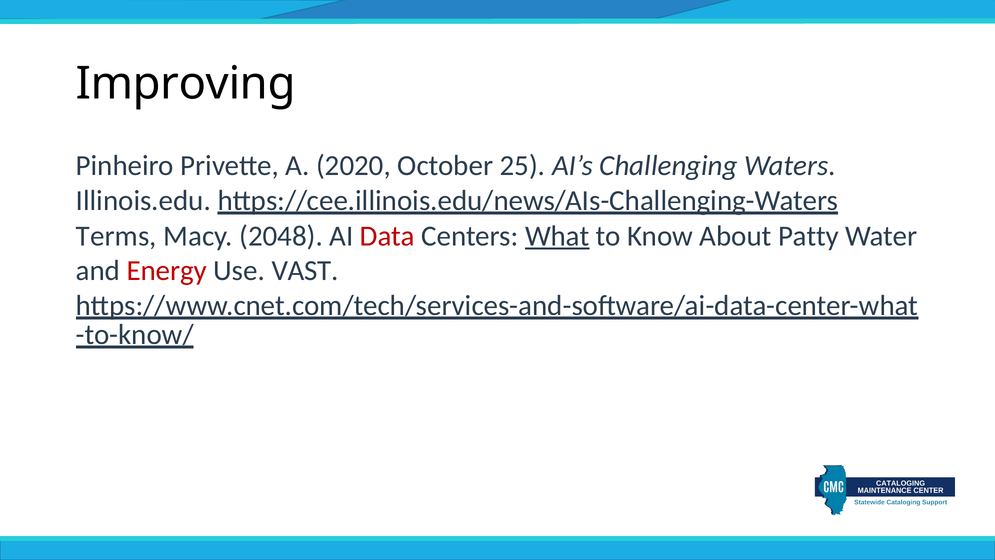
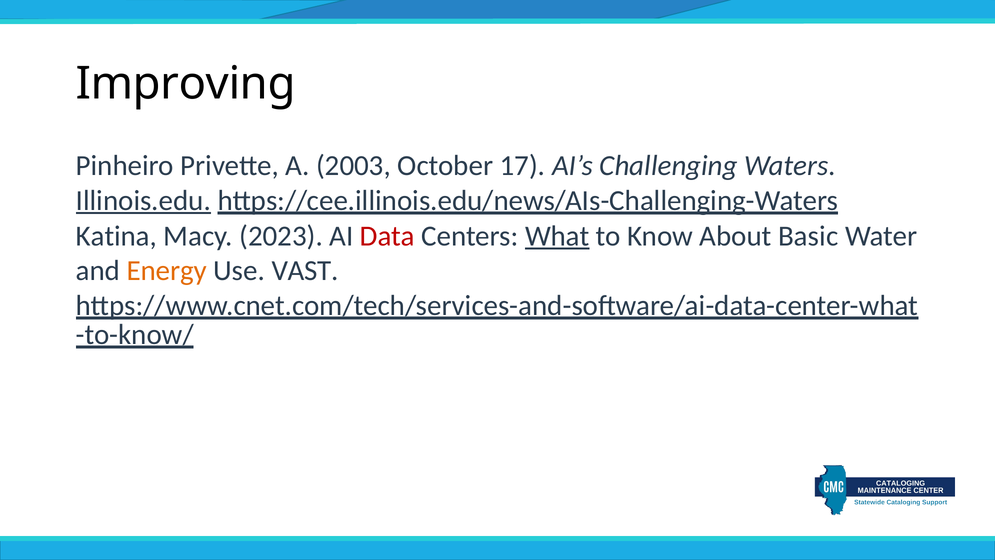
2020: 2020 -> 2003
25: 25 -> 17
Illinois.edu underline: none -> present
Terms: Terms -> Katina
2048: 2048 -> 2023
Patty: Patty -> Basic
Energy colour: red -> orange
